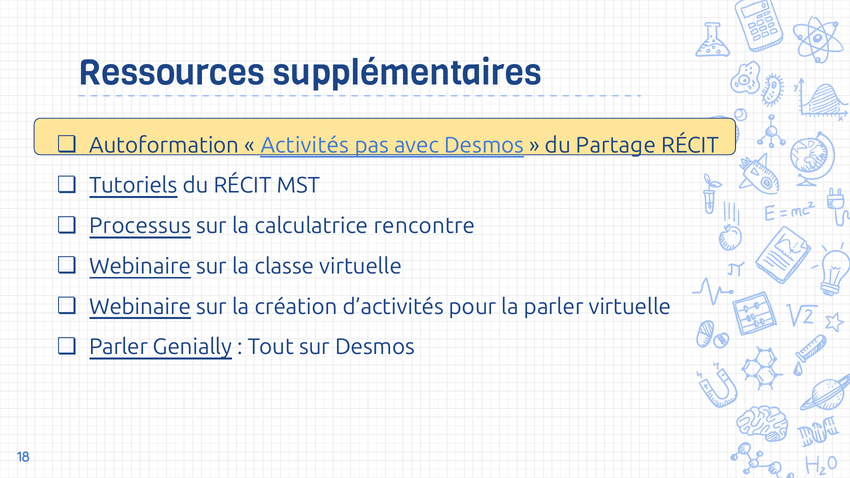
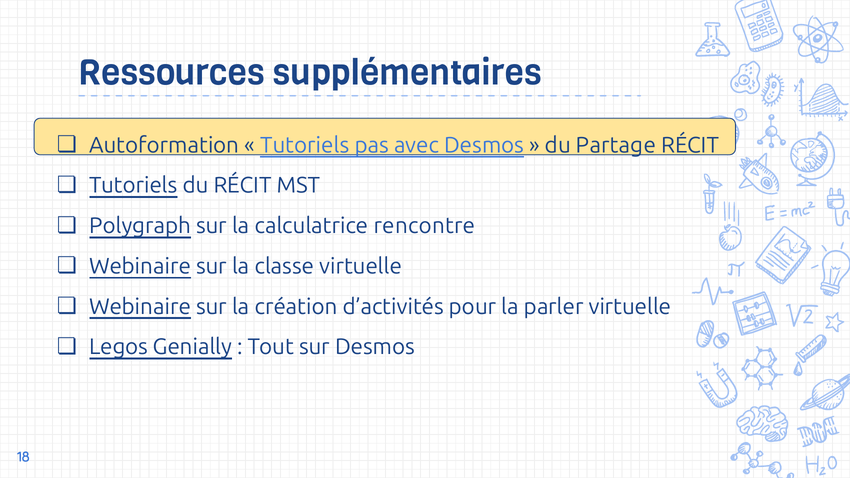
Activités at (305, 145): Activités -> Tutoriels
Processus: Processus -> Polygraph
Parler at (119, 347): Parler -> Legos
